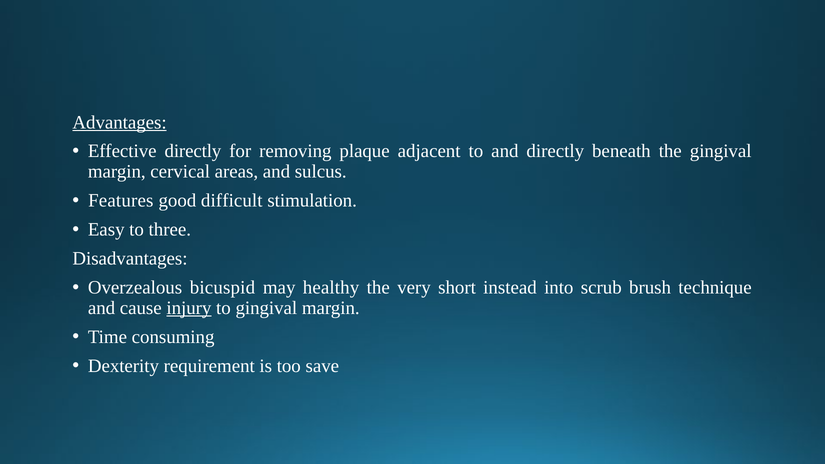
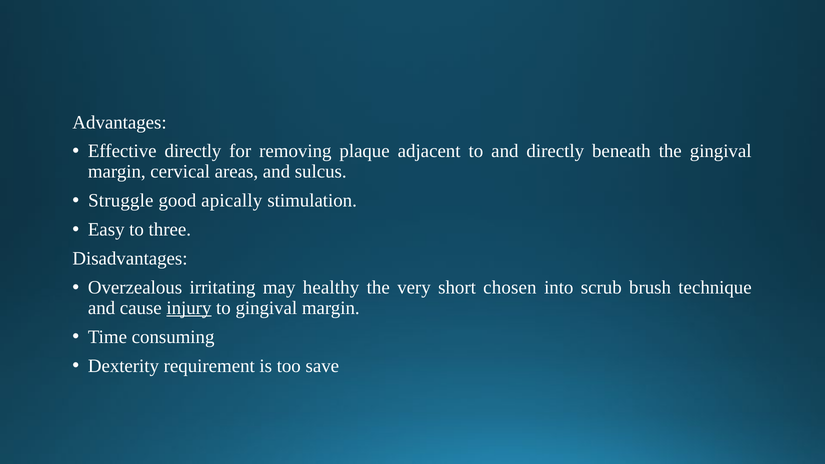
Advantages underline: present -> none
Features: Features -> Struggle
difficult: difficult -> apically
bicuspid: bicuspid -> irritating
instead: instead -> chosen
